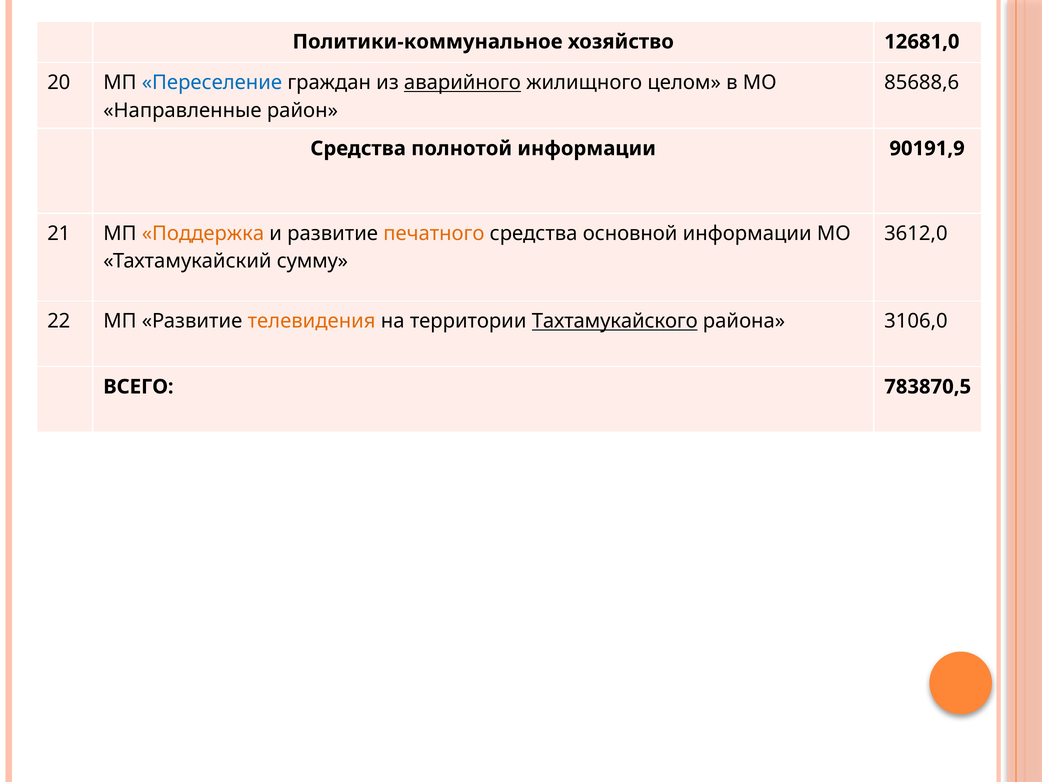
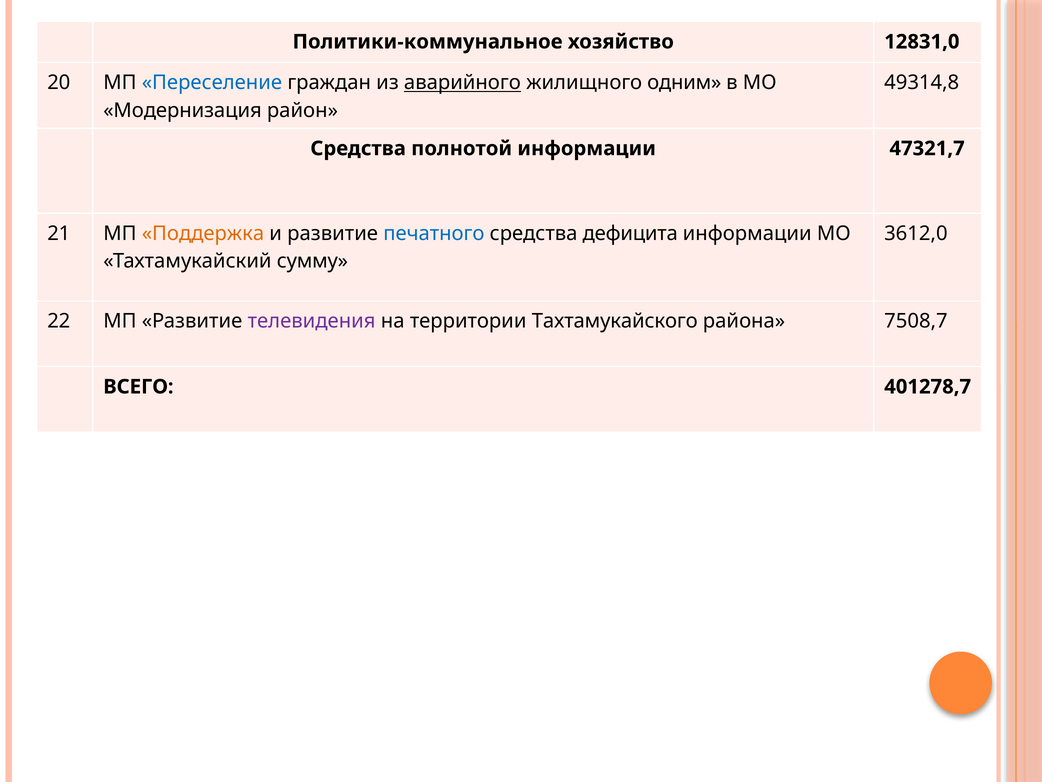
12681,0: 12681,0 -> 12831,0
целом: целом -> одним
85688,6: 85688,6 -> 49314,8
Направленные: Направленные -> Модернизация
90191,9: 90191,9 -> 47321,7
печатного colour: orange -> blue
основной: основной -> дефицита
телевидения colour: orange -> purple
Тахтамукайского underline: present -> none
3106,0: 3106,0 -> 7508,7
783870,5: 783870,5 -> 401278,7
